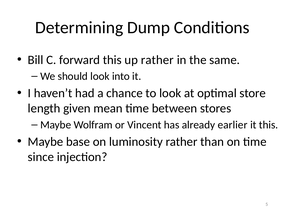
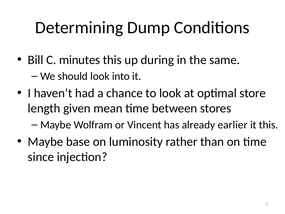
forward: forward -> minutes
up rather: rather -> during
